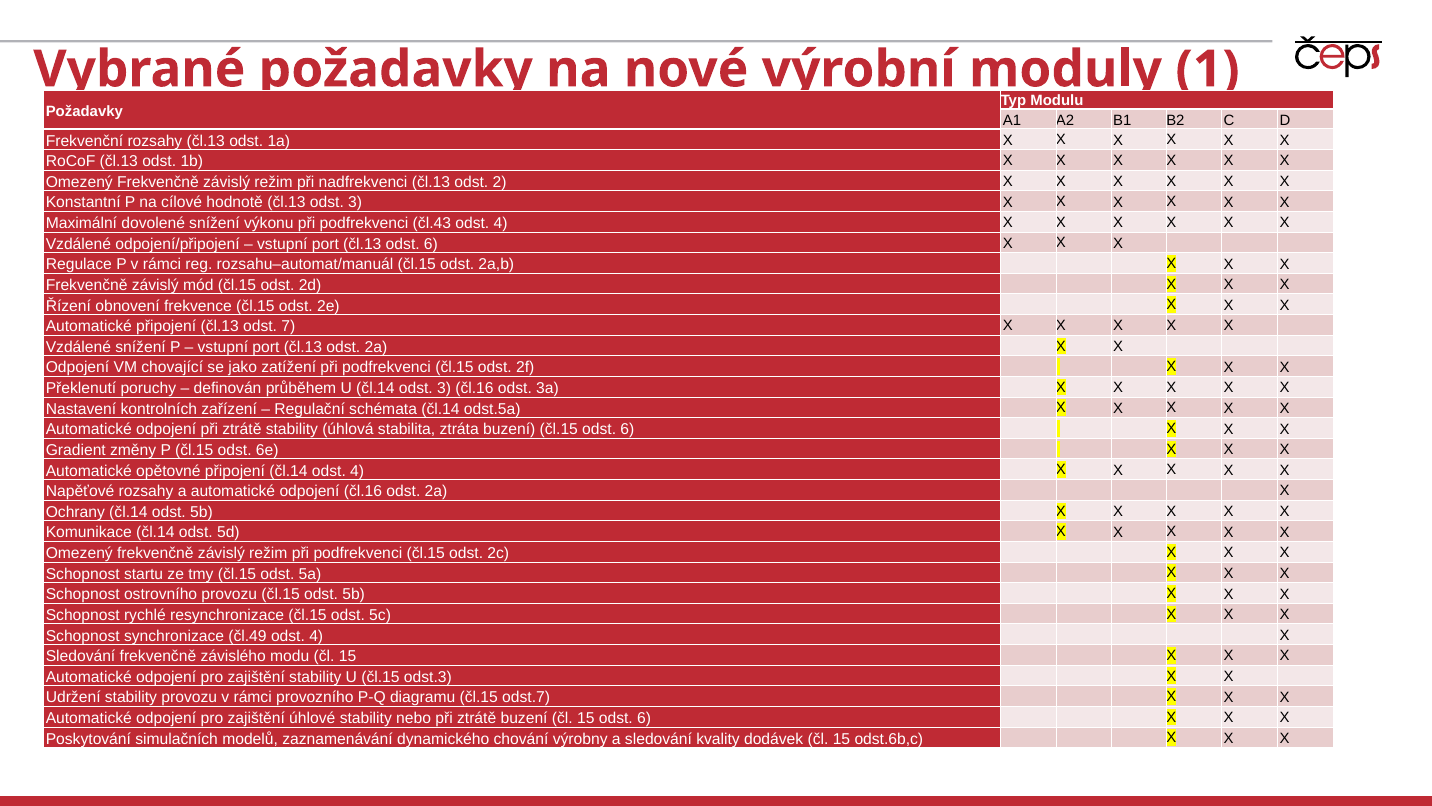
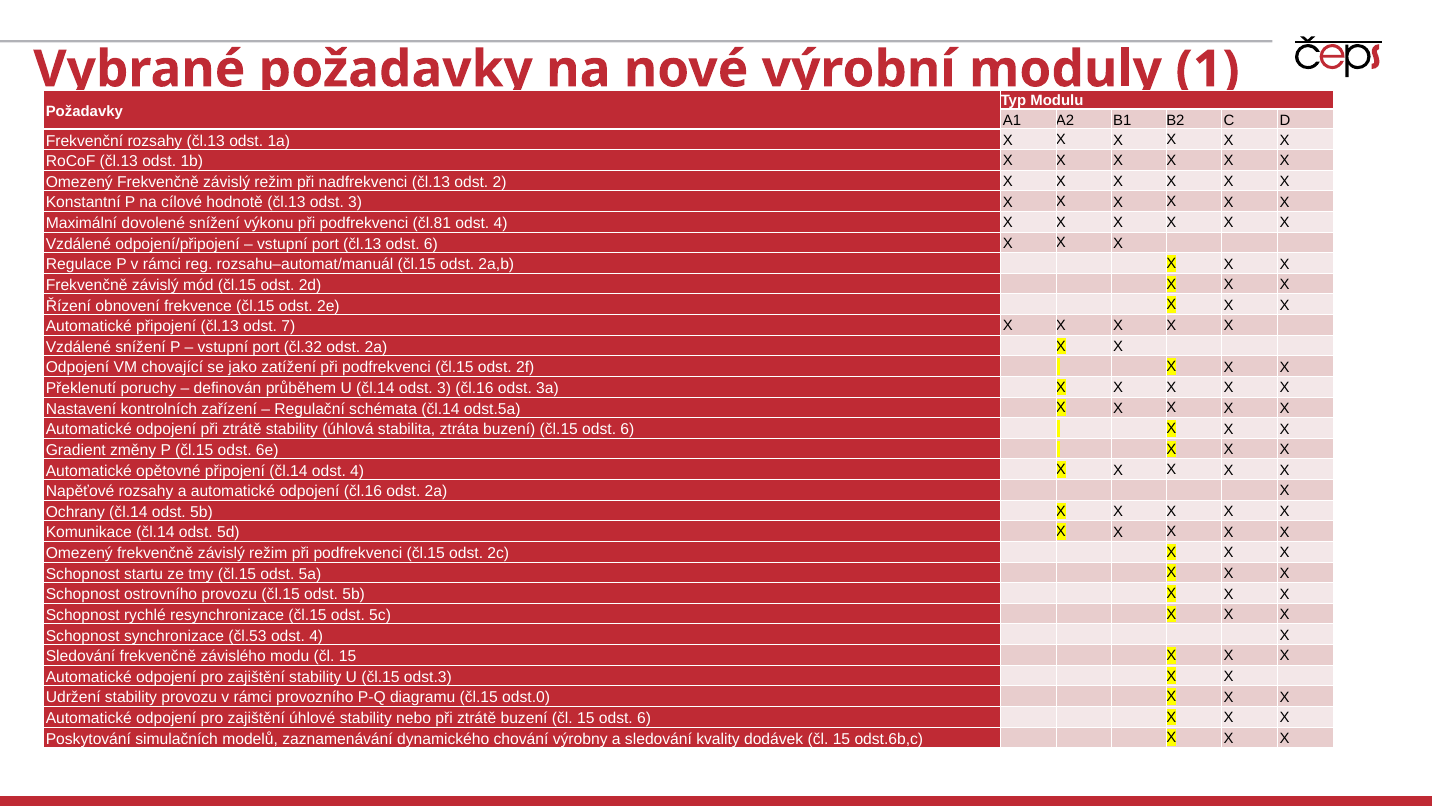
čl.43: čl.43 -> čl.81
čl.13 at (303, 347): čl.13 -> čl.32
čl.49: čl.49 -> čl.53
odst.7: odst.7 -> odst.0
